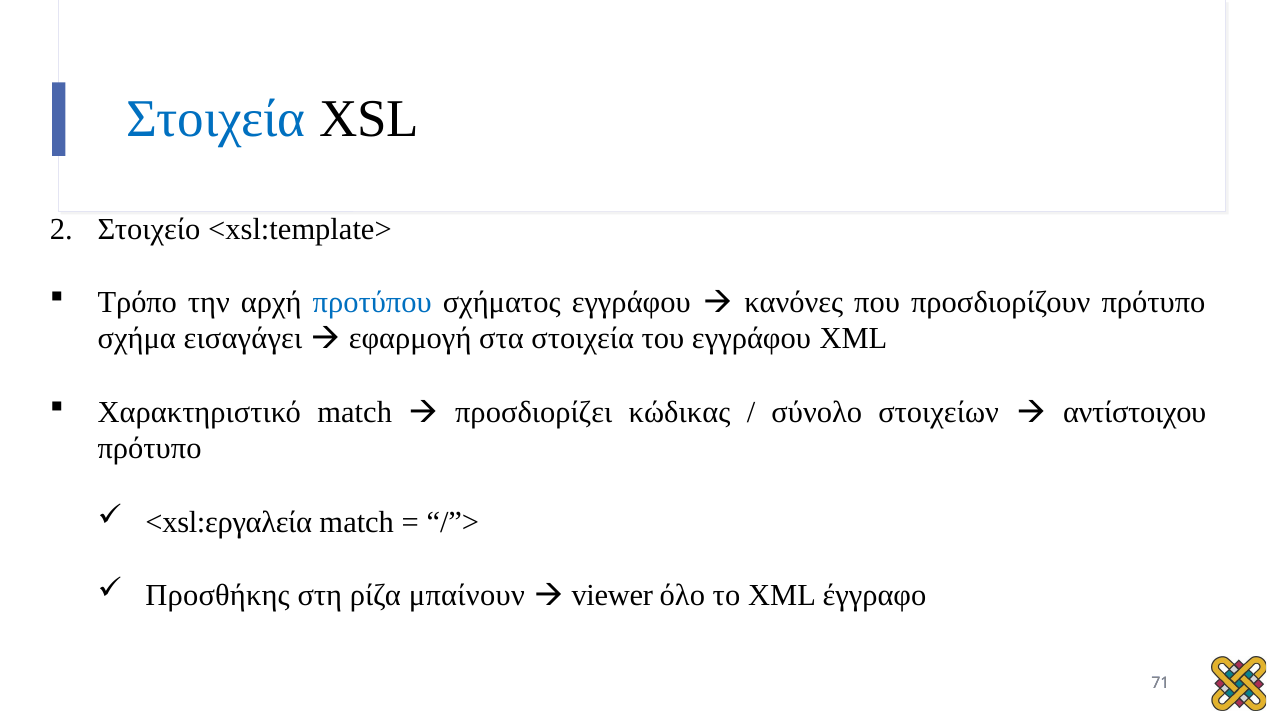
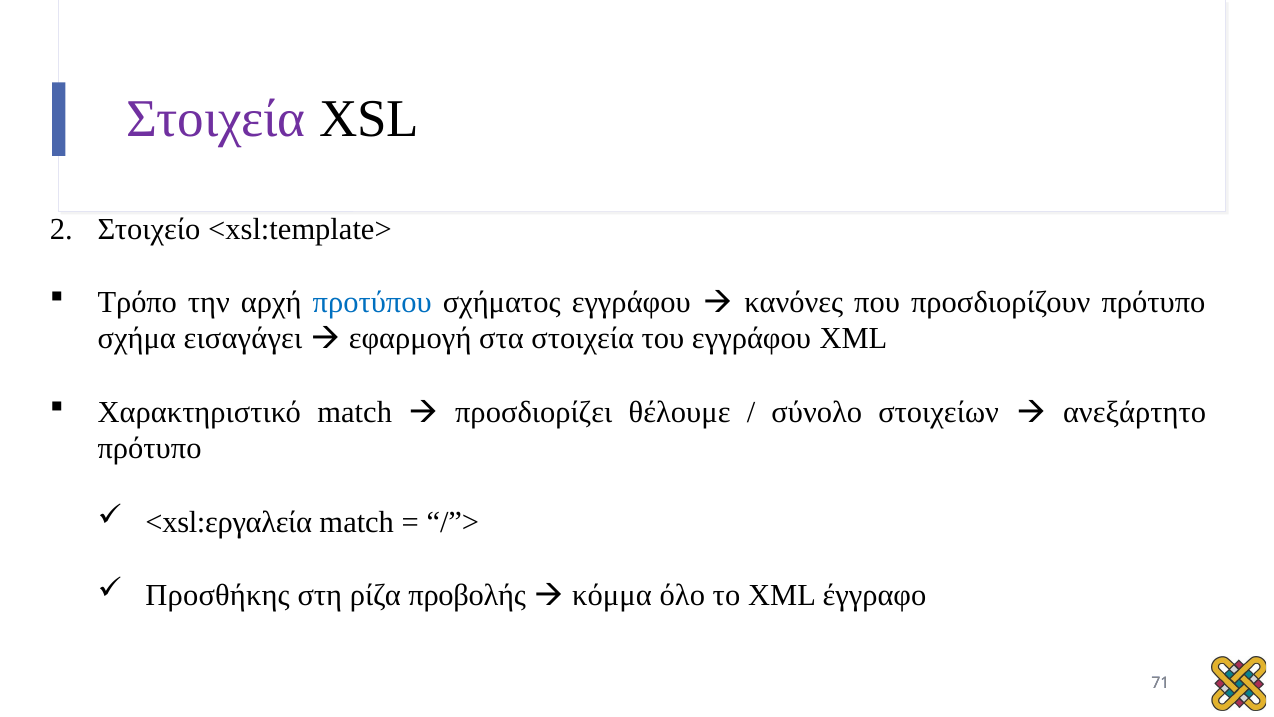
Στοιχεία at (216, 119) colour: blue -> purple
κώδικας: κώδικας -> θέλουμε
αντίστοιχου: αντίστοιχου -> ανεξάρτητο
μπαίνουν: μπαίνουν -> προβολής
viewer: viewer -> κόμμα
